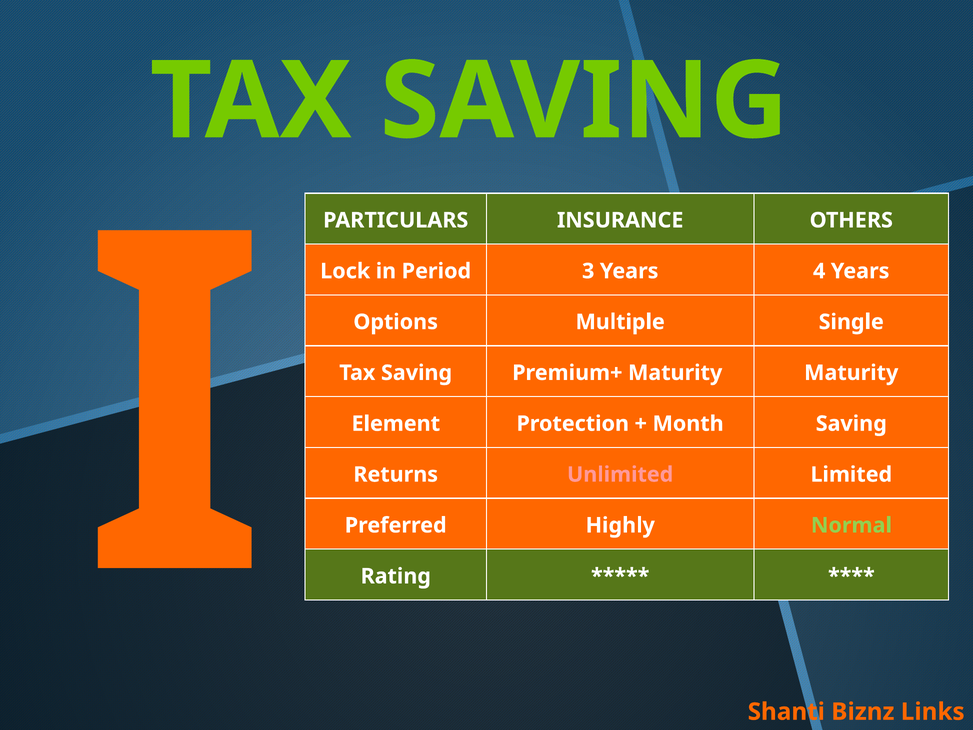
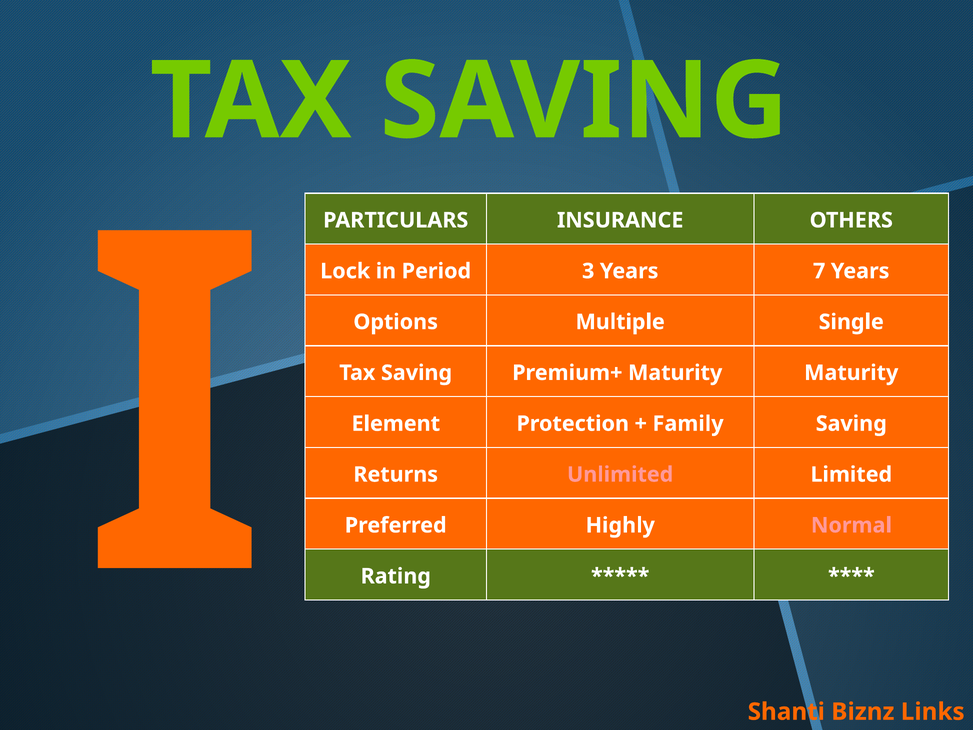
4: 4 -> 7
Month: Month -> Family
Normal colour: light green -> pink
